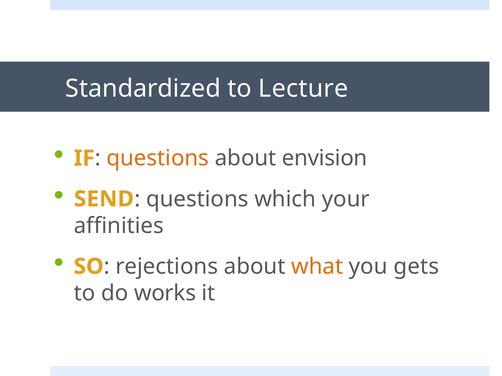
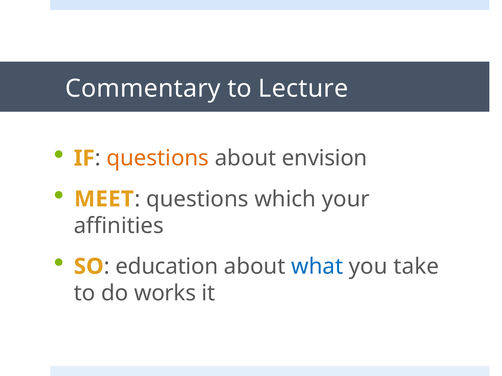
Standardized: Standardized -> Commentary
SEND: SEND -> MEET
rejections: rejections -> education
what colour: orange -> blue
gets: gets -> take
